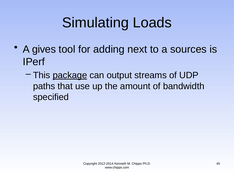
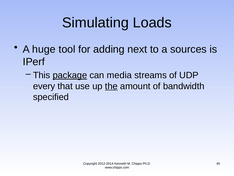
gives: gives -> huge
output: output -> media
paths: paths -> every
the underline: none -> present
